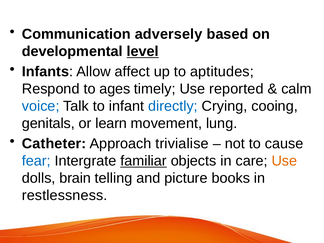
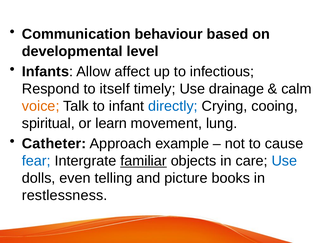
adversely: adversely -> behaviour
level underline: present -> none
aptitudes: aptitudes -> infectious
ages: ages -> itself
reported: reported -> drainage
voice colour: blue -> orange
genitals: genitals -> spiritual
trivialise: trivialise -> example
Use at (284, 161) colour: orange -> blue
brain: brain -> even
